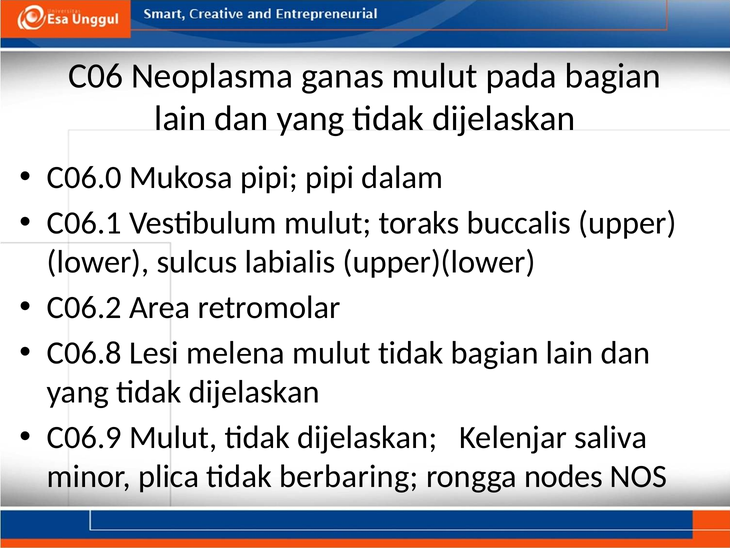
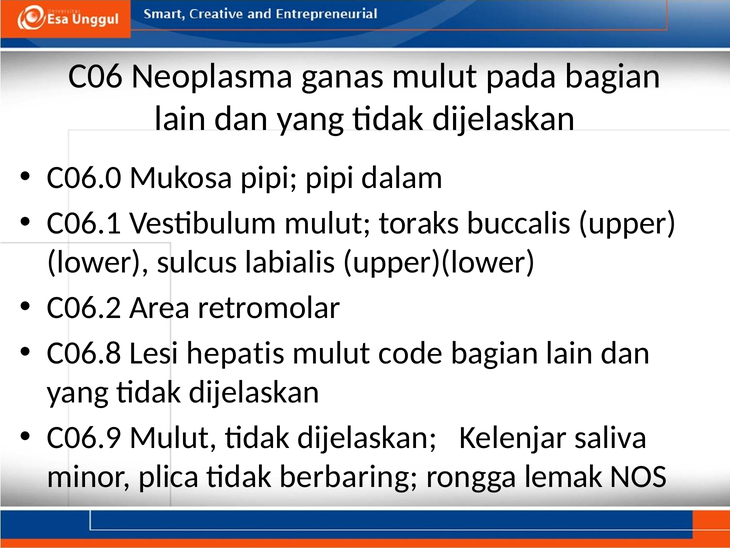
melena: melena -> hepatis
tidak at (411, 353): tidak -> code
nodes: nodes -> lemak
